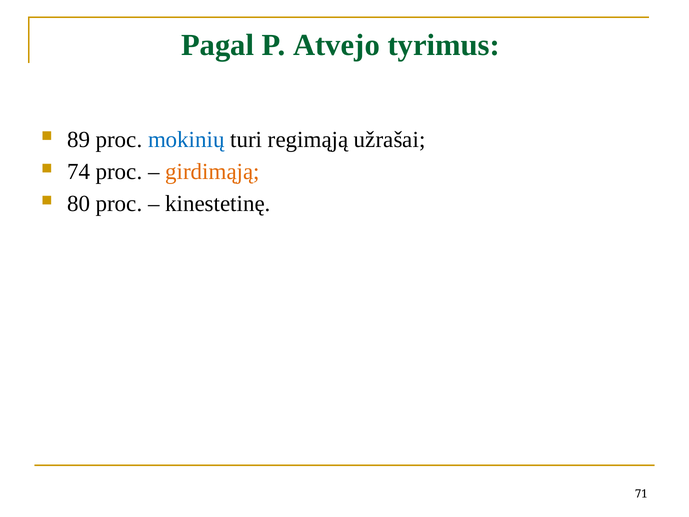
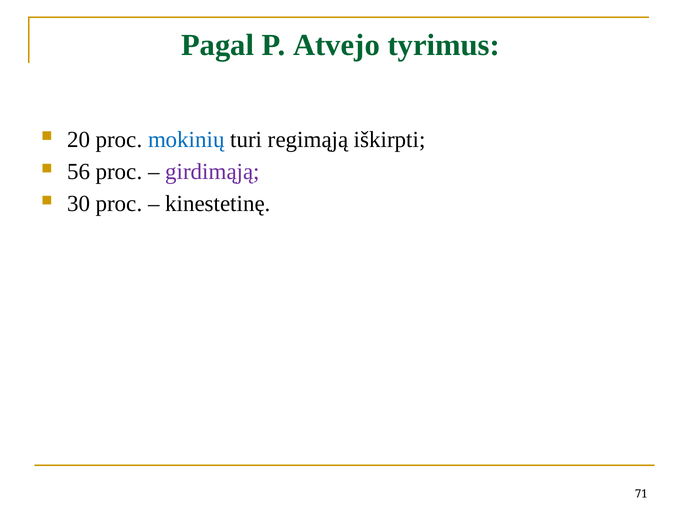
89: 89 -> 20
užrašai: užrašai -> iškirpti
74: 74 -> 56
girdimąją colour: orange -> purple
80: 80 -> 30
